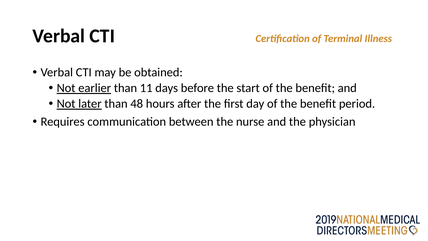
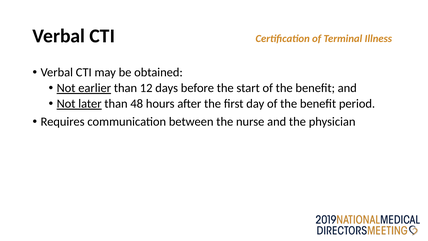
11: 11 -> 12
